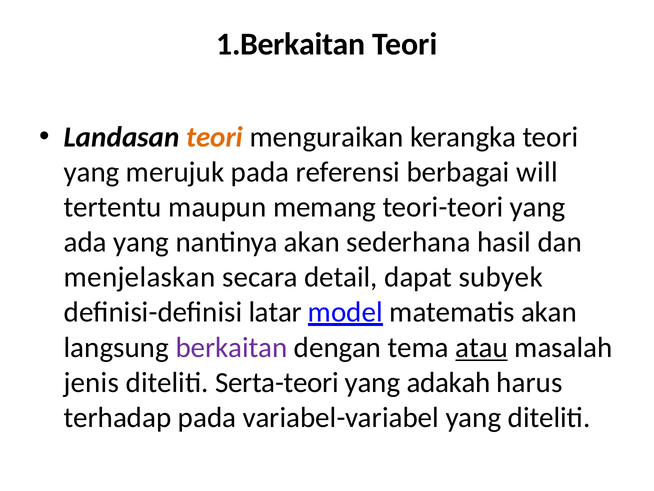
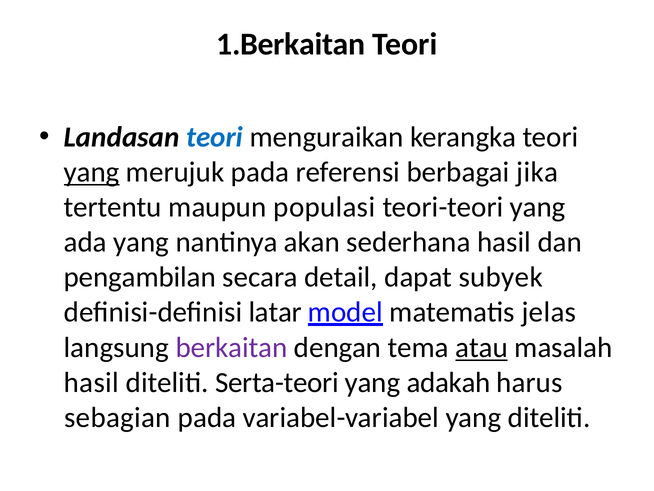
teori at (214, 137) colour: orange -> blue
yang at (92, 172) underline: none -> present
will: will -> jika
memang: memang -> populasi
menjelaskan: menjelaskan -> pengambilan
matematis akan: akan -> jelas
jenis at (91, 382): jenis -> hasil
terhadap: terhadap -> sebagian
